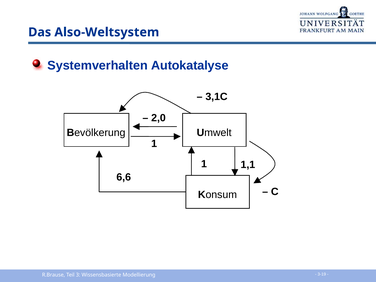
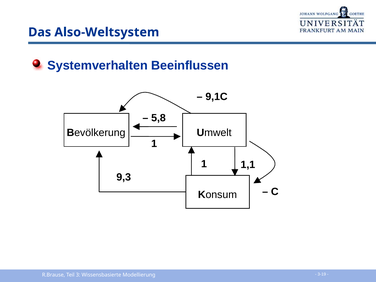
Autokatalyse: Autokatalyse -> Beeinflussen
3,1C: 3,1C -> 9,1C
2,0: 2,0 -> 5,8
6,6: 6,6 -> 9,3
